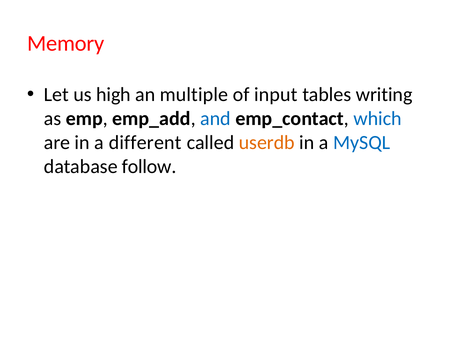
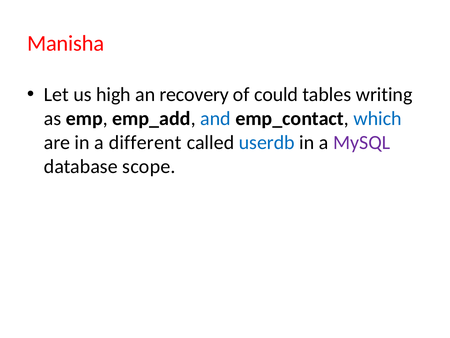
Memory: Memory -> Manisha
multiple: multiple -> recovery
input: input -> could
userdb colour: orange -> blue
MySQL colour: blue -> purple
follow: follow -> scope
